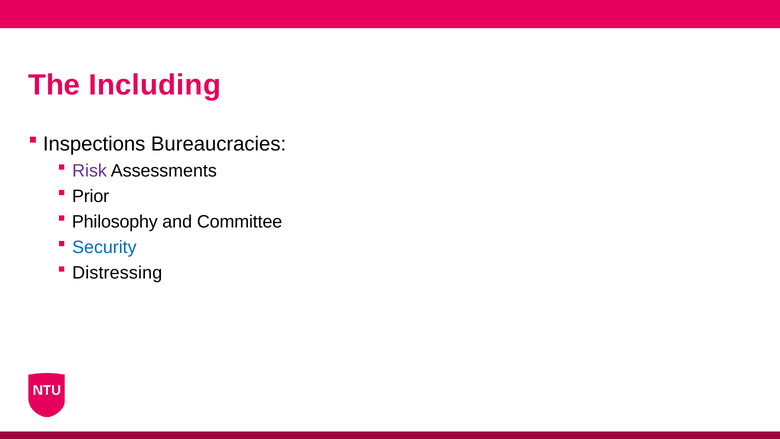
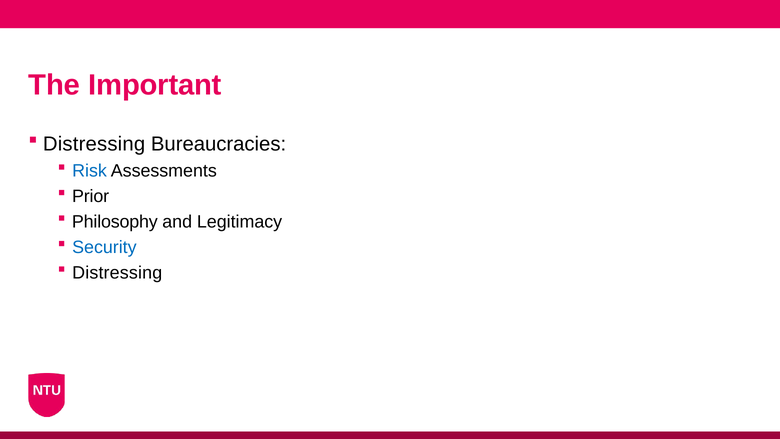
Including: Including -> Important
Inspections at (94, 144): Inspections -> Distressing
Risk colour: purple -> blue
Committee: Committee -> Legitimacy
